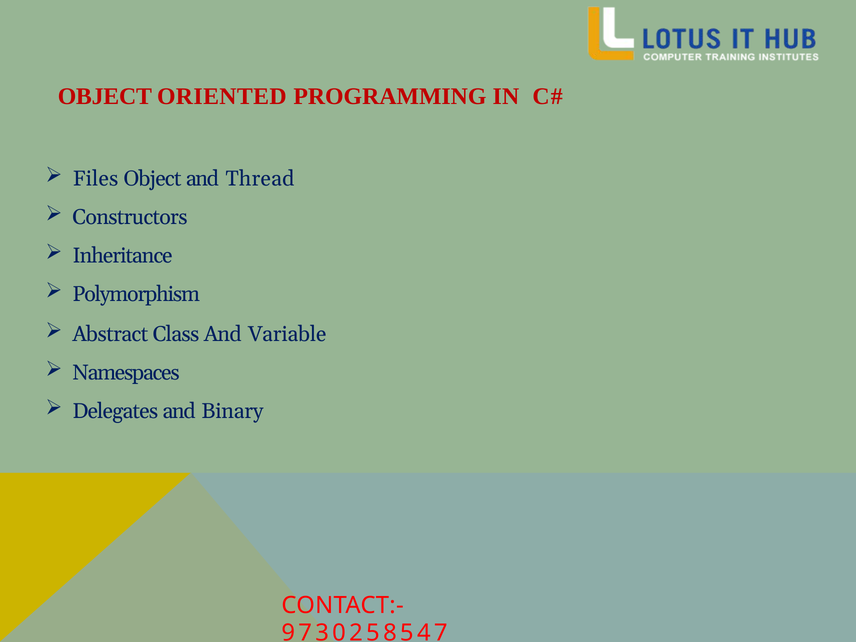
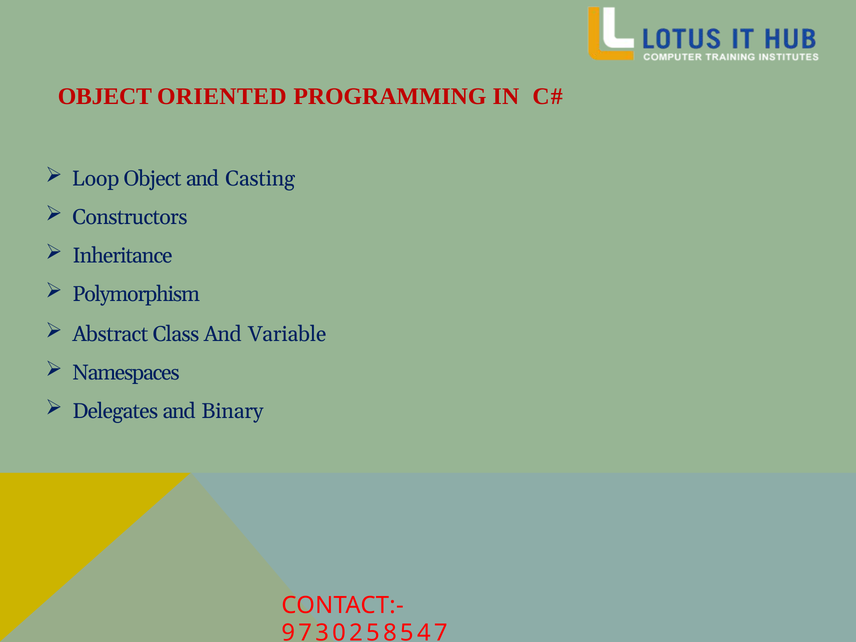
Files: Files -> Loop
Thread: Thread -> Casting
